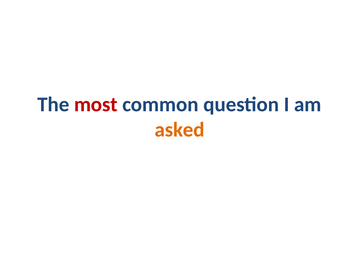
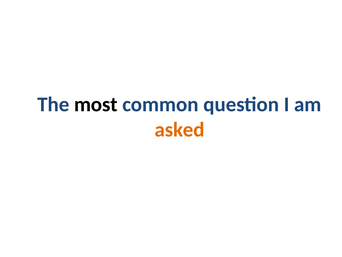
most colour: red -> black
